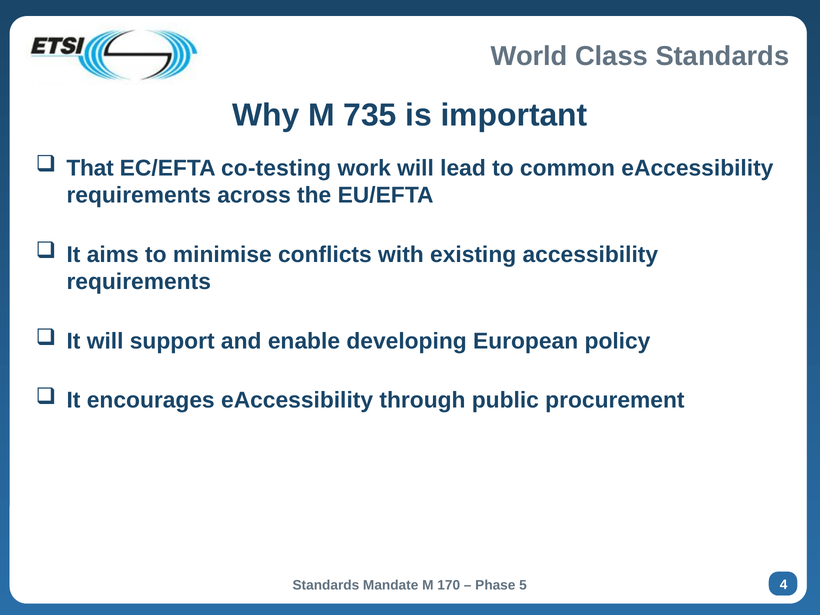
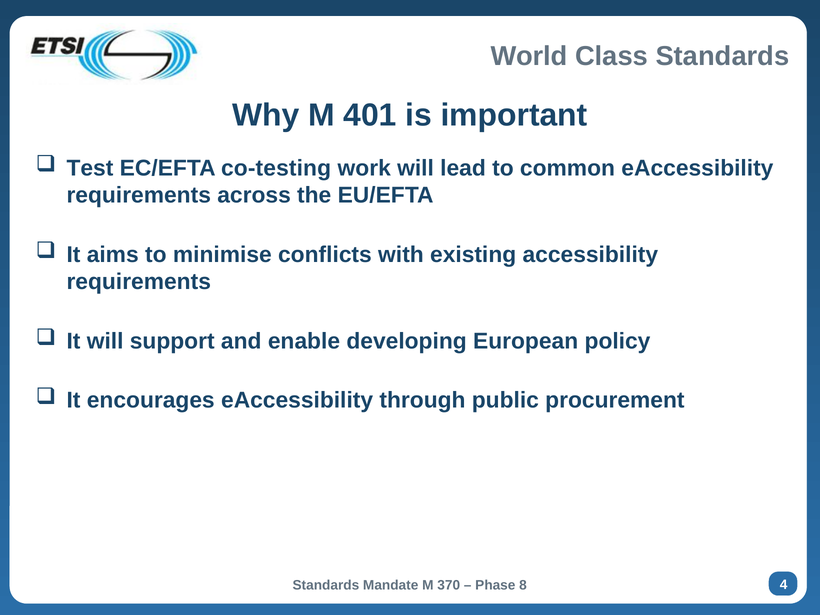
735: 735 -> 401
That: That -> Test
170: 170 -> 370
5: 5 -> 8
